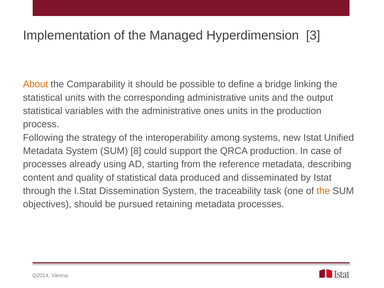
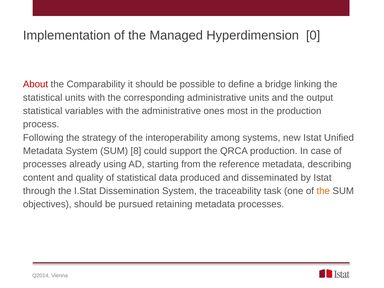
3: 3 -> 0
About colour: orange -> red
ones units: units -> most
